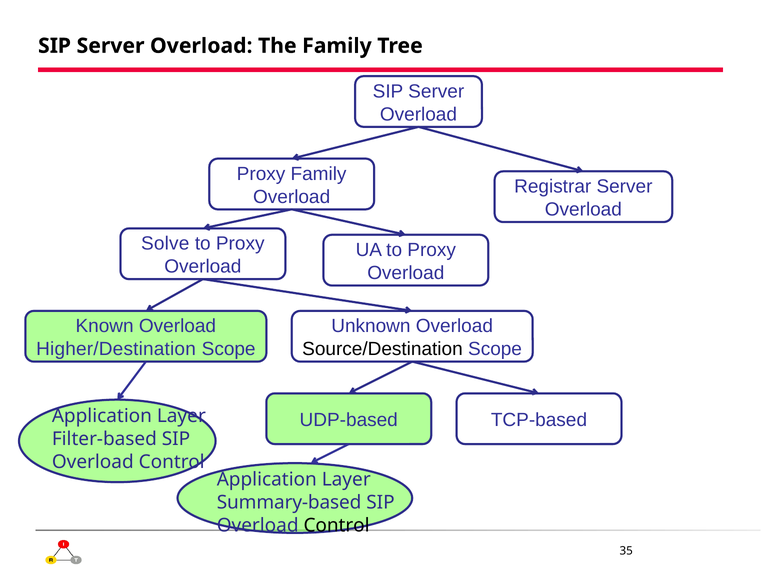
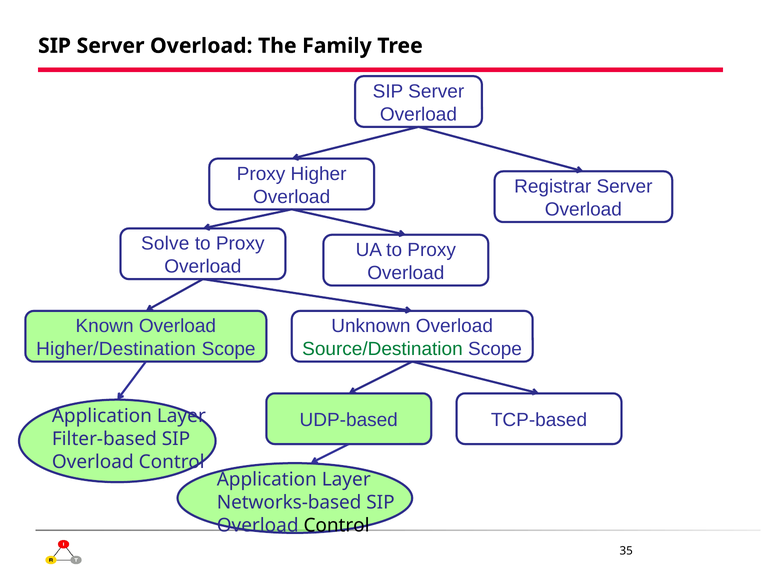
Proxy Family: Family -> Higher
Source/Destination colour: black -> green
Summary-based: Summary-based -> Networks-based
